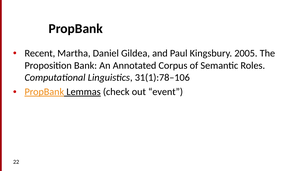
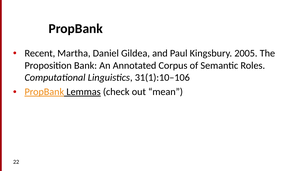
31(1):78–106: 31(1):78–106 -> 31(1):10–106
event: event -> mean
